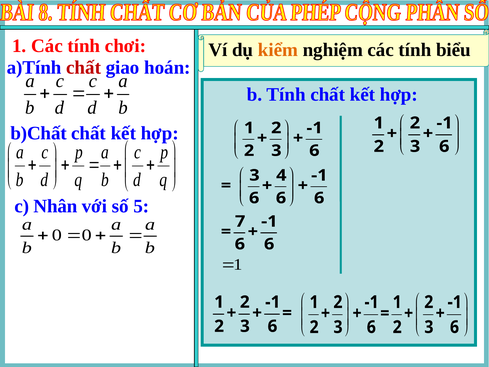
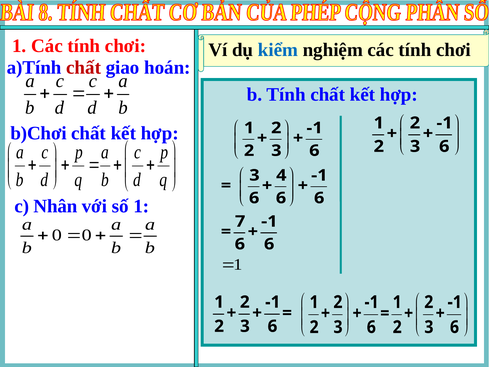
kiểm colour: orange -> blue
nghiệm các tính biểu: biểu -> chơi
b)Chất: b)Chất -> b)Chơi
số 5: 5 -> 1
